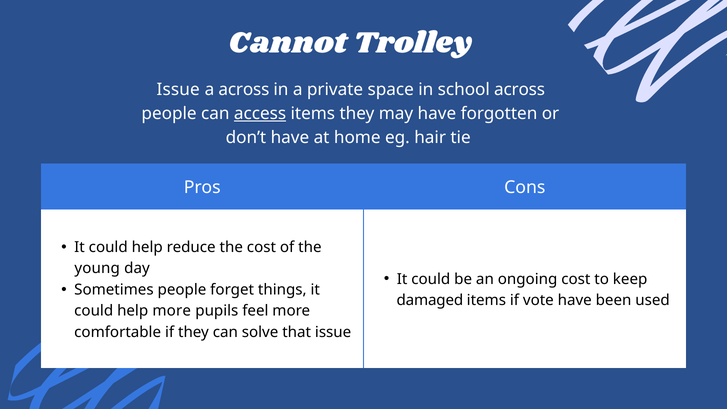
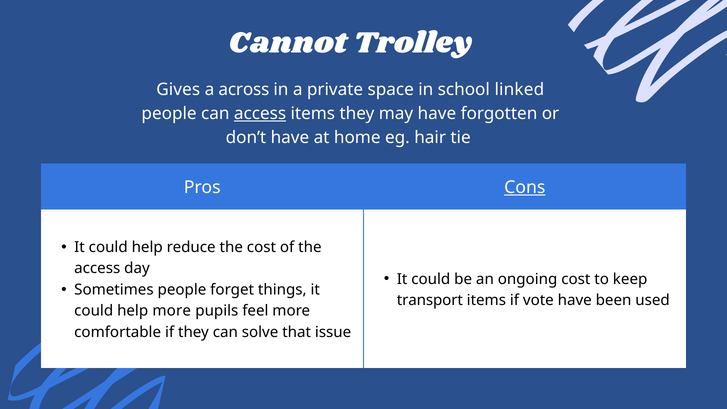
Issue at (178, 89): Issue -> Gives
school across: across -> linked
Cons underline: none -> present
young at (97, 268): young -> access
damaged: damaged -> transport
